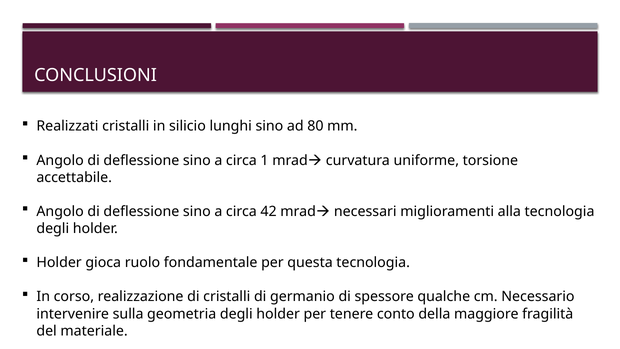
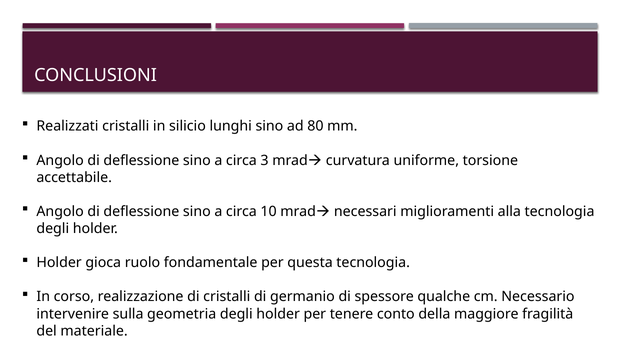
1: 1 -> 3
42: 42 -> 10
